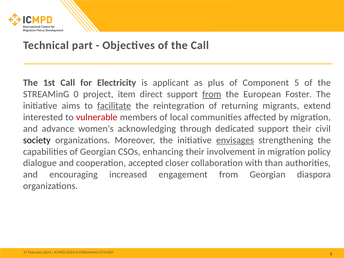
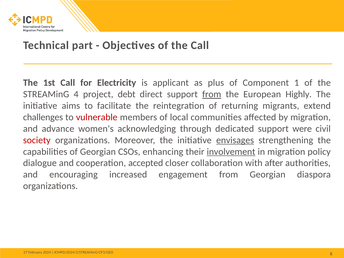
Component 5: 5 -> 1
0: 0 -> 4
item: item -> debt
Foster: Foster -> Highly
facilitate underline: present -> none
interested: interested -> challenges
support their: their -> were
society colour: black -> red
involvement underline: none -> present
than: than -> after
